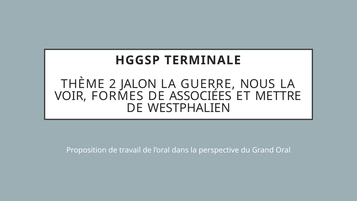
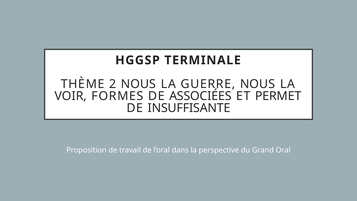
2 JALON: JALON -> NOUS
METTRE: METTRE -> PERMET
WESTPHALIEN: WESTPHALIEN -> INSUFFISANTE
